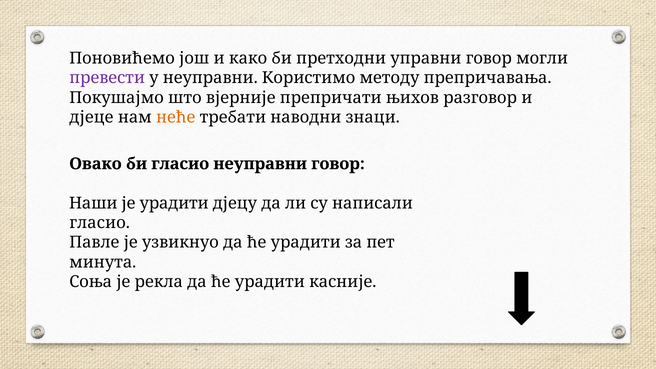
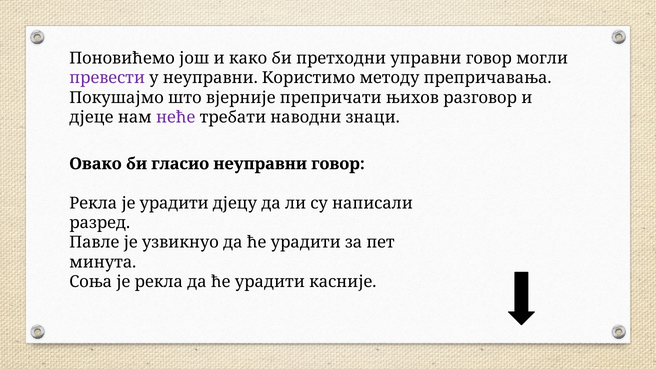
неће colour: orange -> purple
Наши at (93, 203): Наши -> Рекла
гласио at (100, 223): гласио -> разред
